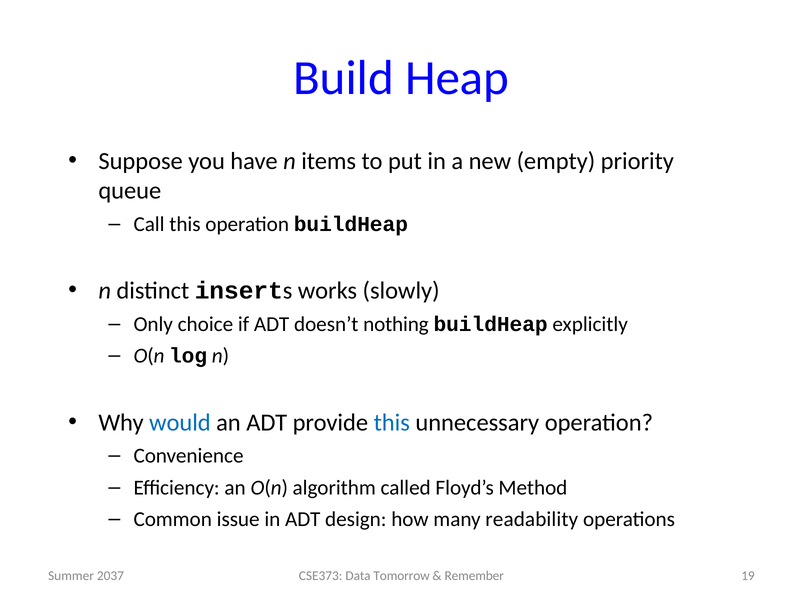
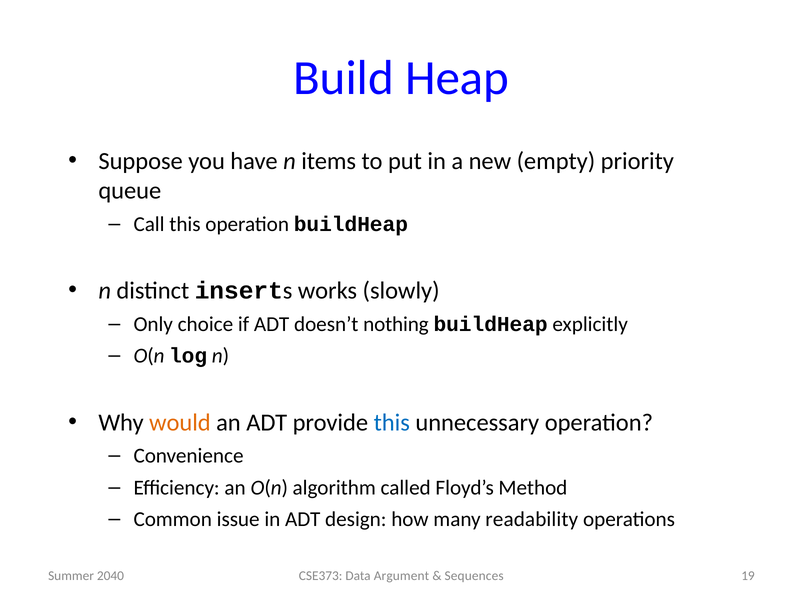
would colour: blue -> orange
Tomorrow: Tomorrow -> Argument
Remember: Remember -> Sequences
2037: 2037 -> 2040
